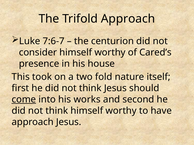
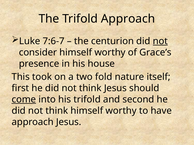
not at (160, 41) underline: none -> present
Cared’s: Cared’s -> Grace’s
his works: works -> trifold
